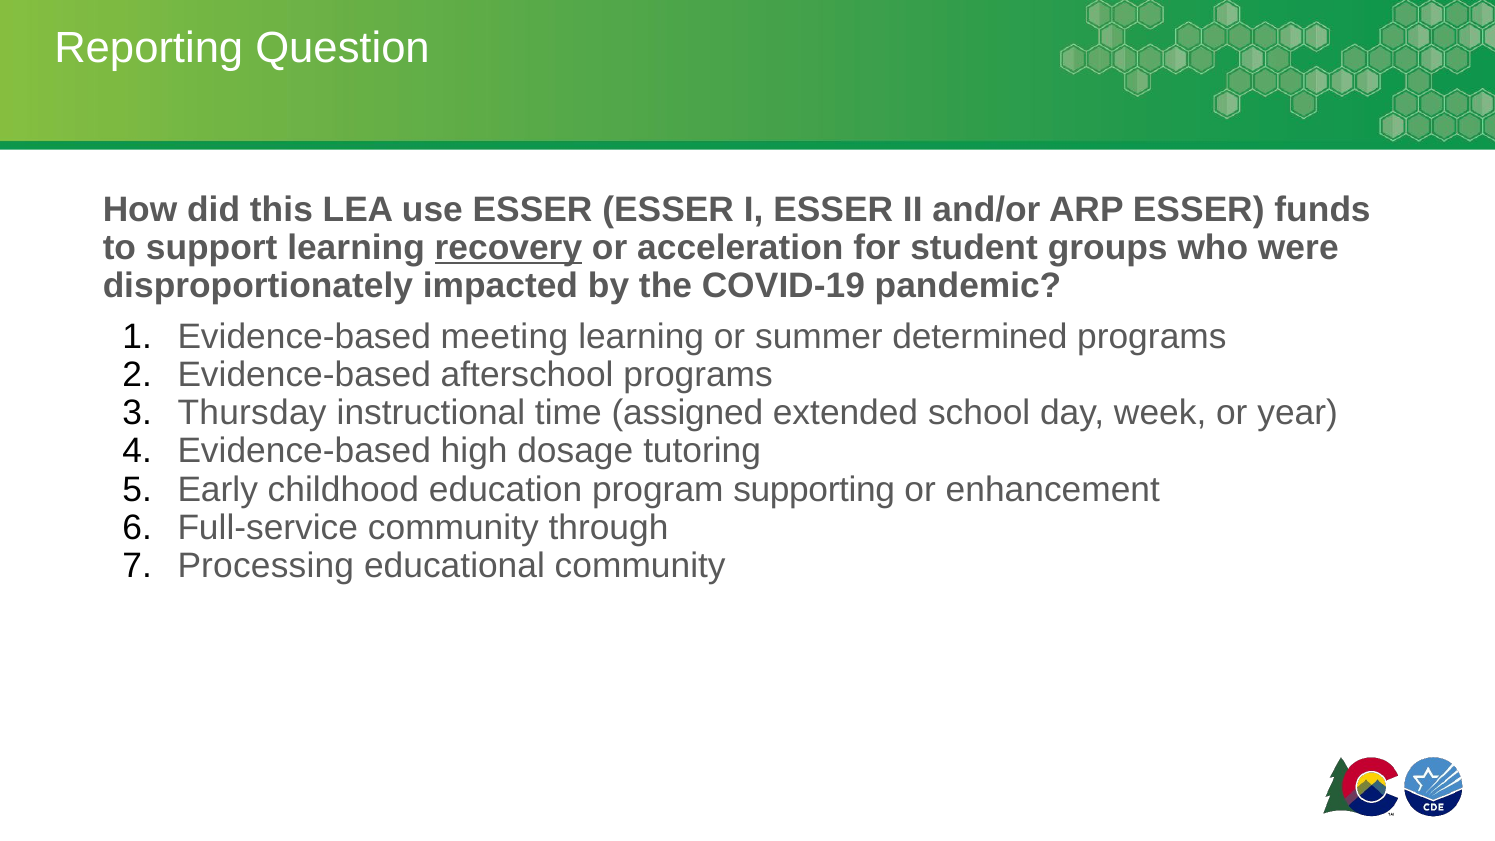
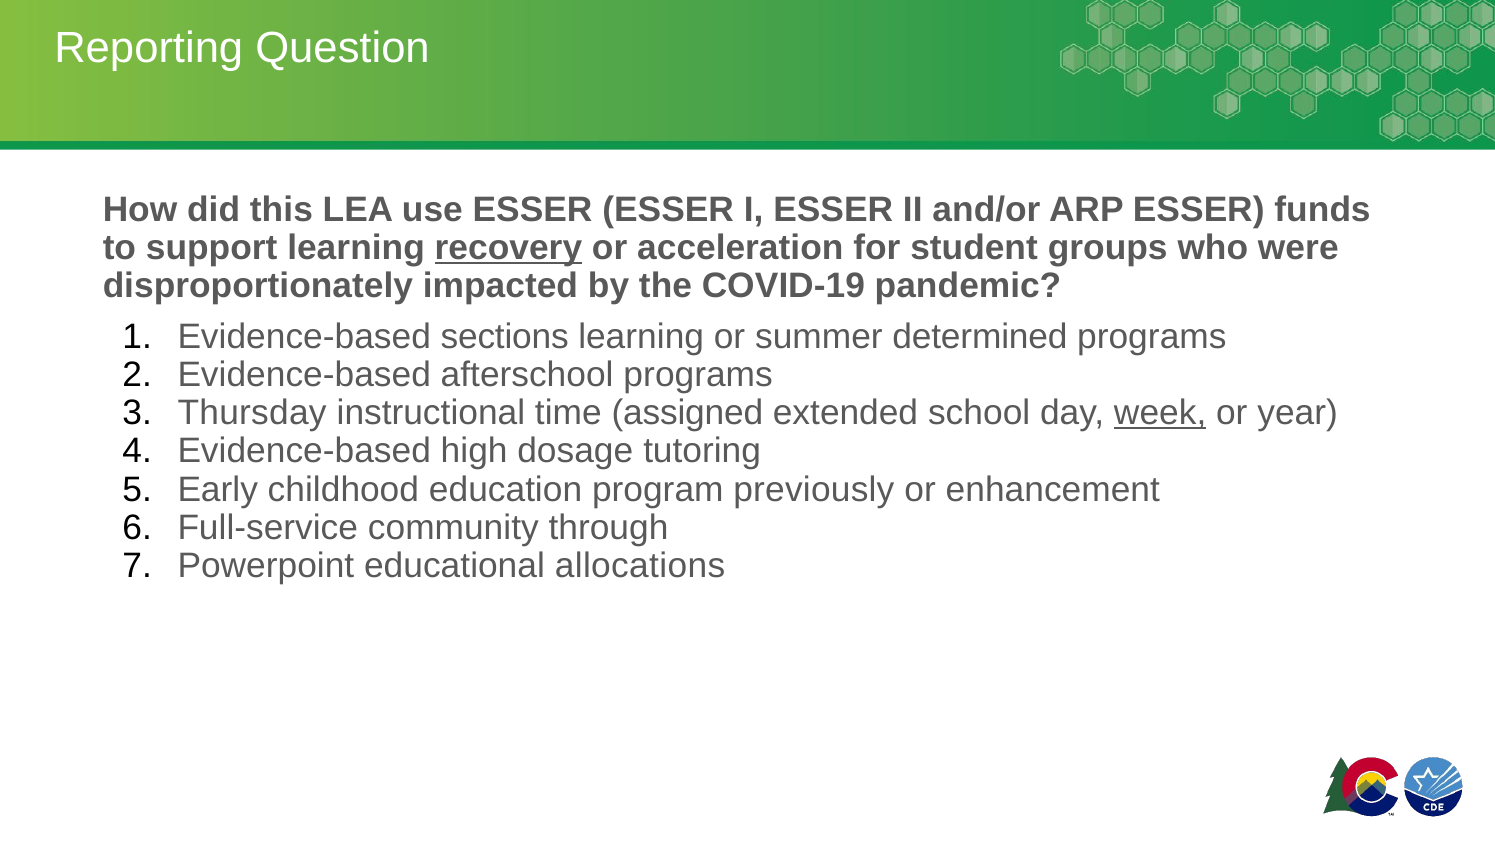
meeting: meeting -> sections
week underline: none -> present
supporting: supporting -> previously
Processing: Processing -> Powerpoint
educational community: community -> allocations
